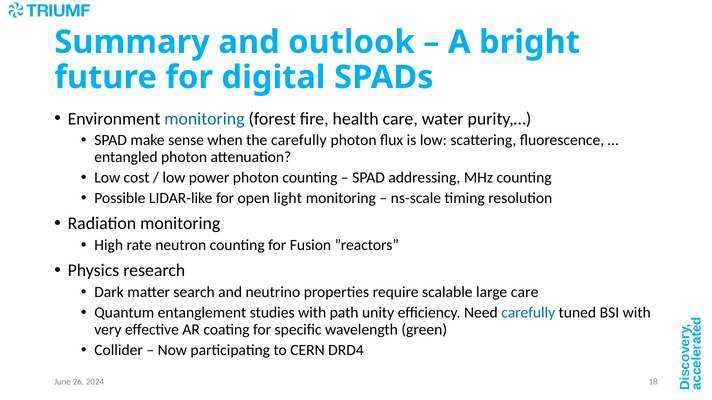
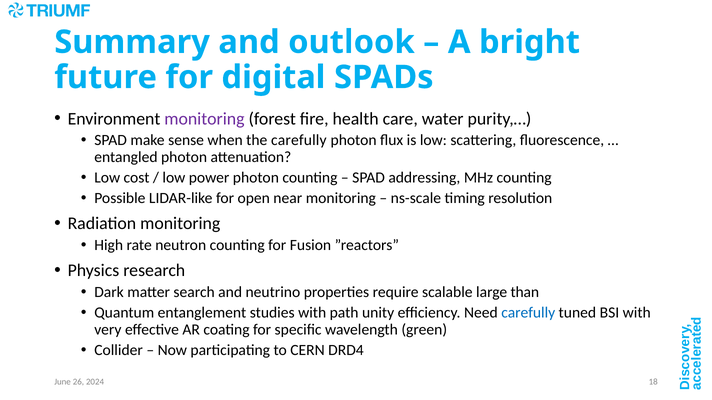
monitoring at (204, 119) colour: blue -> purple
light: light -> near
large care: care -> than
